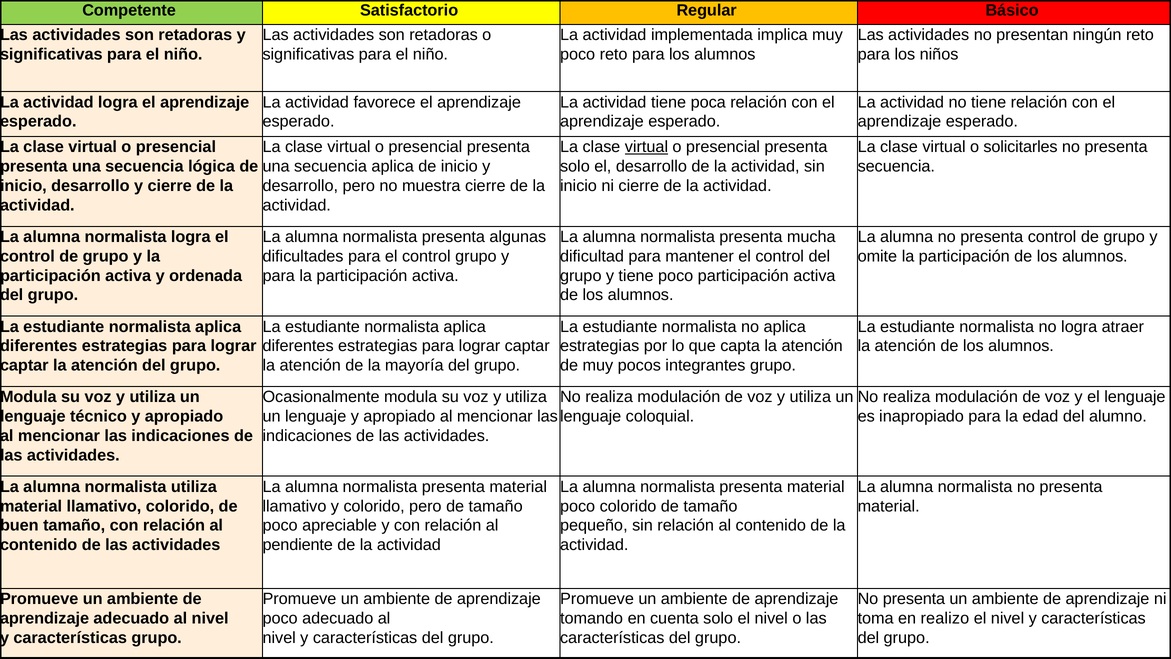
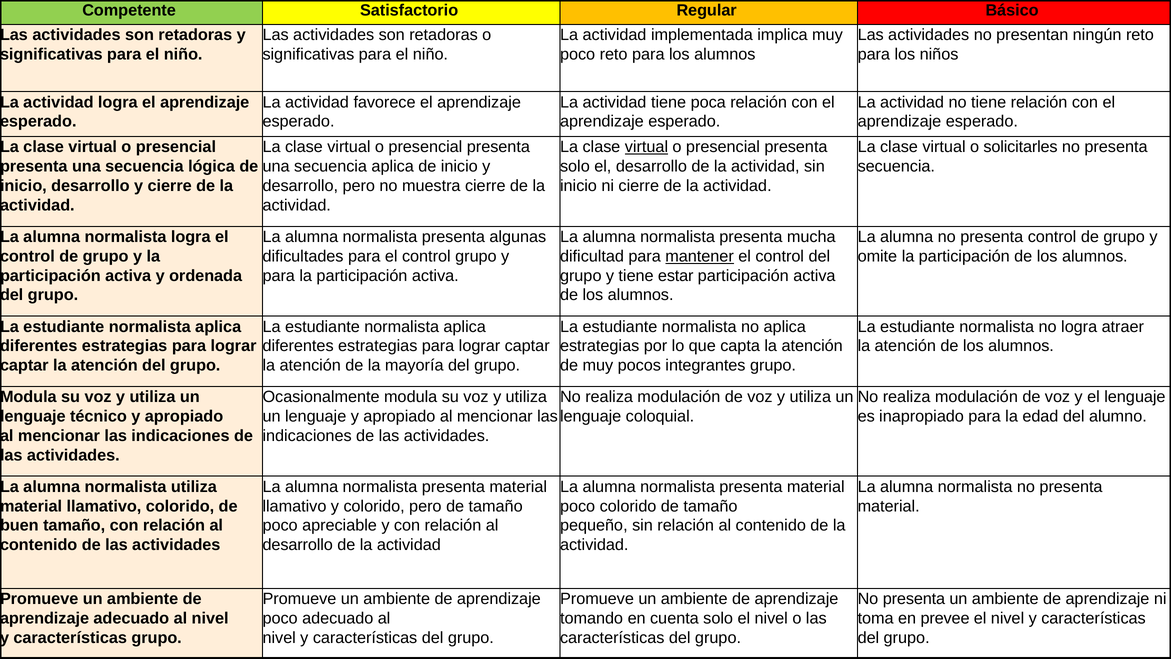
mantener underline: none -> present
tiene poco: poco -> estar
pendiente at (298, 545): pendiente -> desarrollo
realizo: realizo -> prevee
